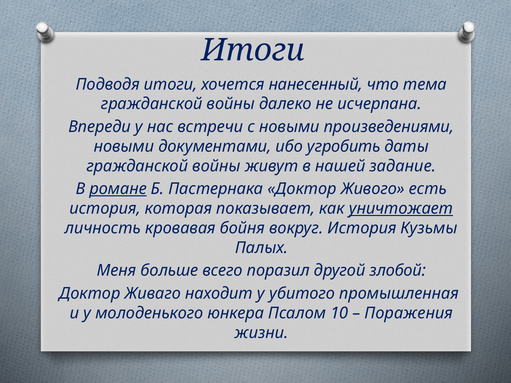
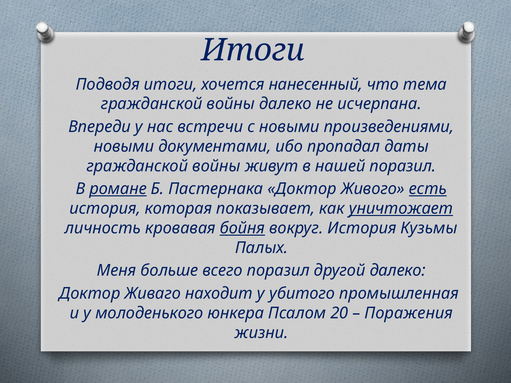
угробить: угробить -> пропадал
нашей задание: задание -> поразил
есть underline: none -> present
бойня underline: none -> present
другой злобой: злобой -> далеко
10: 10 -> 20
